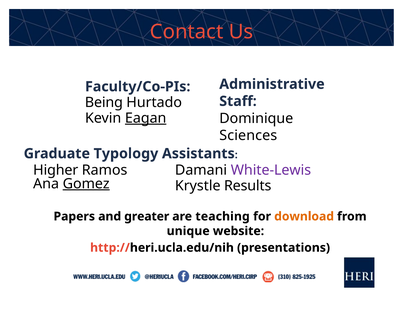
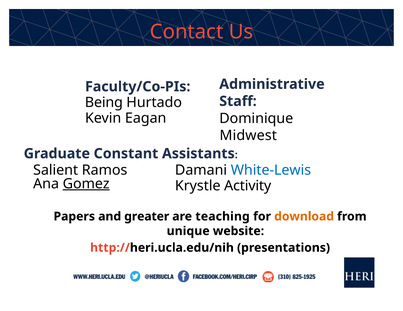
Eagan underline: present -> none
Sciences: Sciences -> Midwest
Typology: Typology -> Constant
Higher: Higher -> Salient
White-Lewis colour: purple -> blue
Results: Results -> Activity
